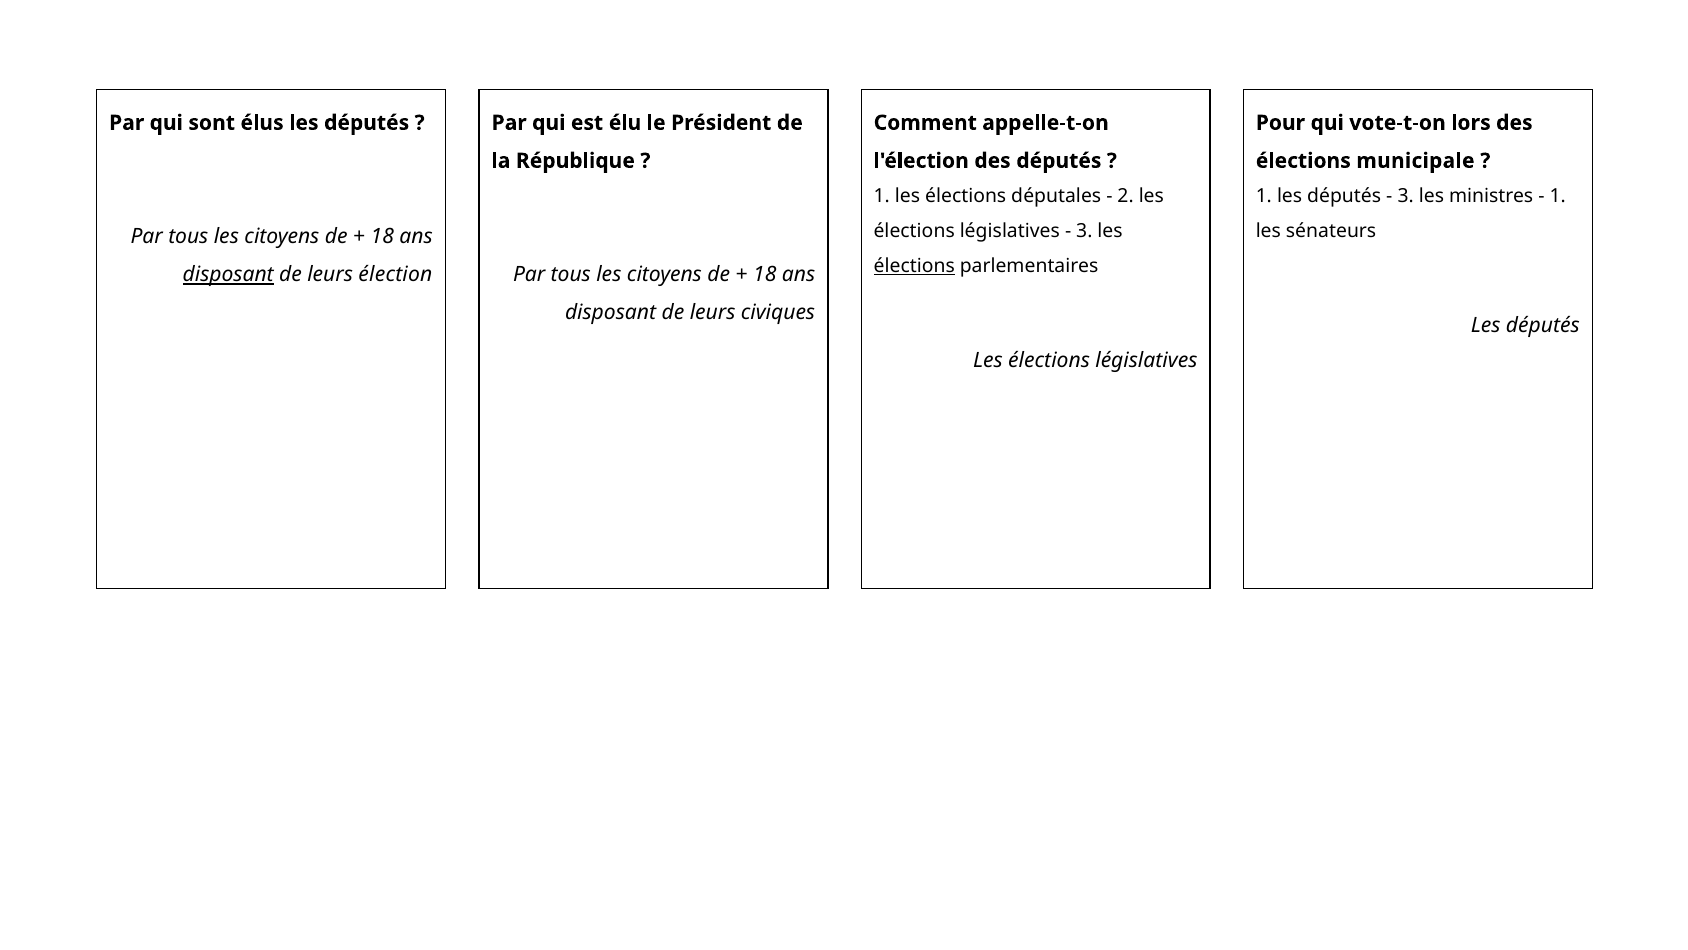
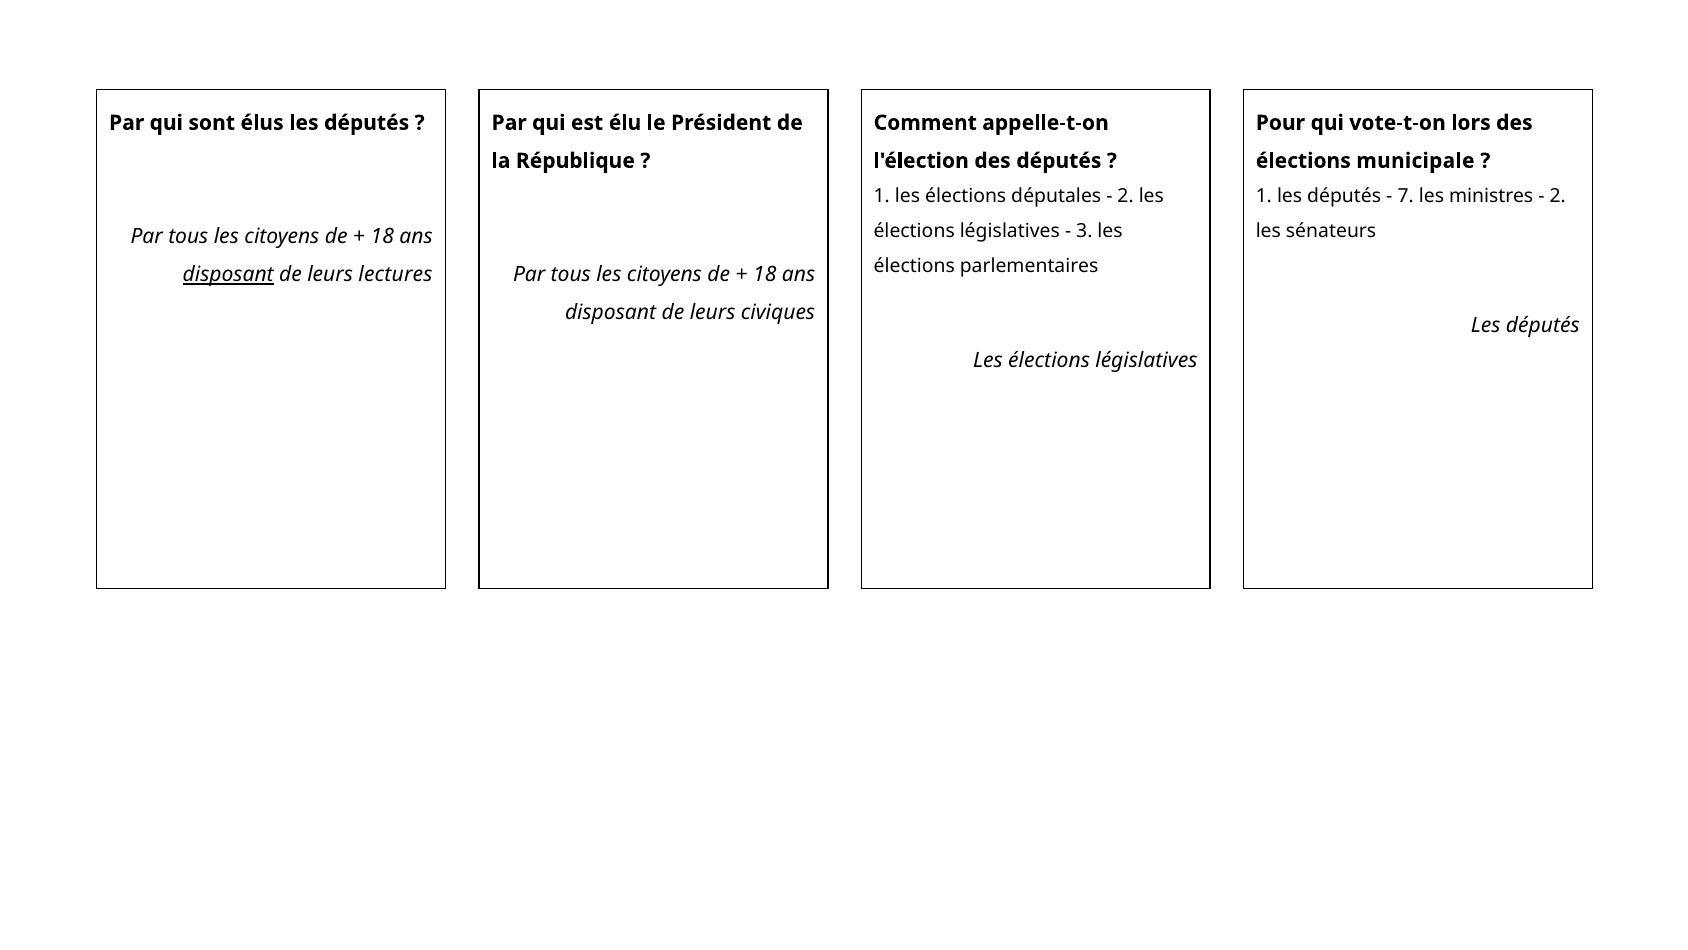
3 at (1406, 196): 3 -> 7
1 at (1558, 196): 1 -> 2
élections at (914, 266) underline: present -> none
élection: élection -> lectures
